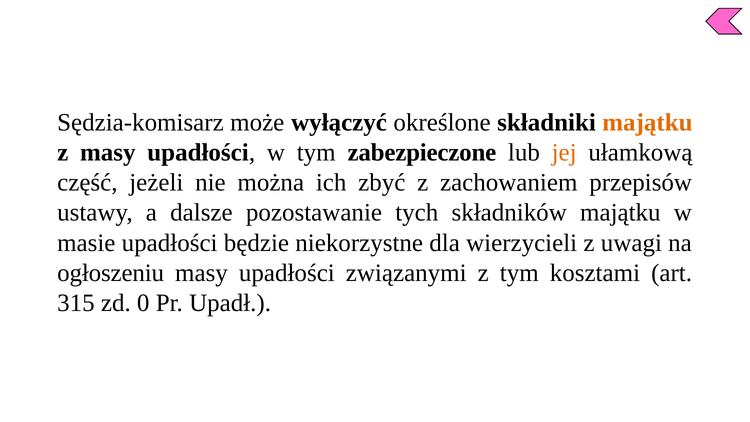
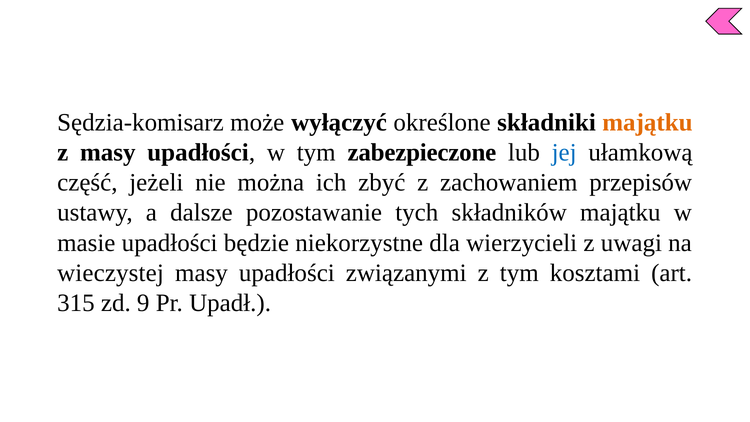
jej colour: orange -> blue
ogłoszeniu: ogłoszeniu -> wieczystej
0: 0 -> 9
